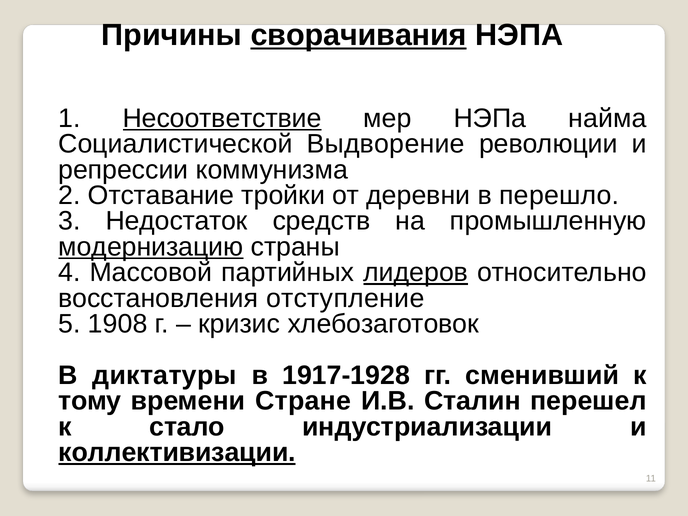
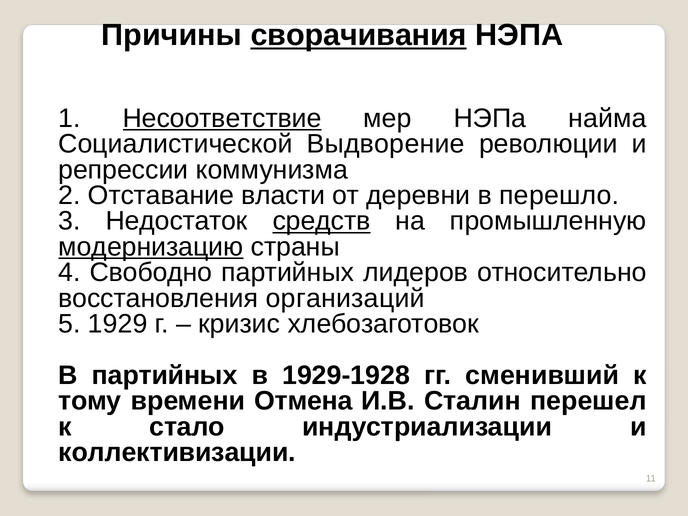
тройки: тройки -> власти
средств underline: none -> present
Массовой: Массовой -> Свободно
лидеров underline: present -> none
отступление: отступление -> организаций
1908: 1908 -> 1929
В диктатуры: диктатуры -> партийных
1917-1928: 1917-1928 -> 1929-1928
Стране: Стране -> Отмена
коллективизации underline: present -> none
